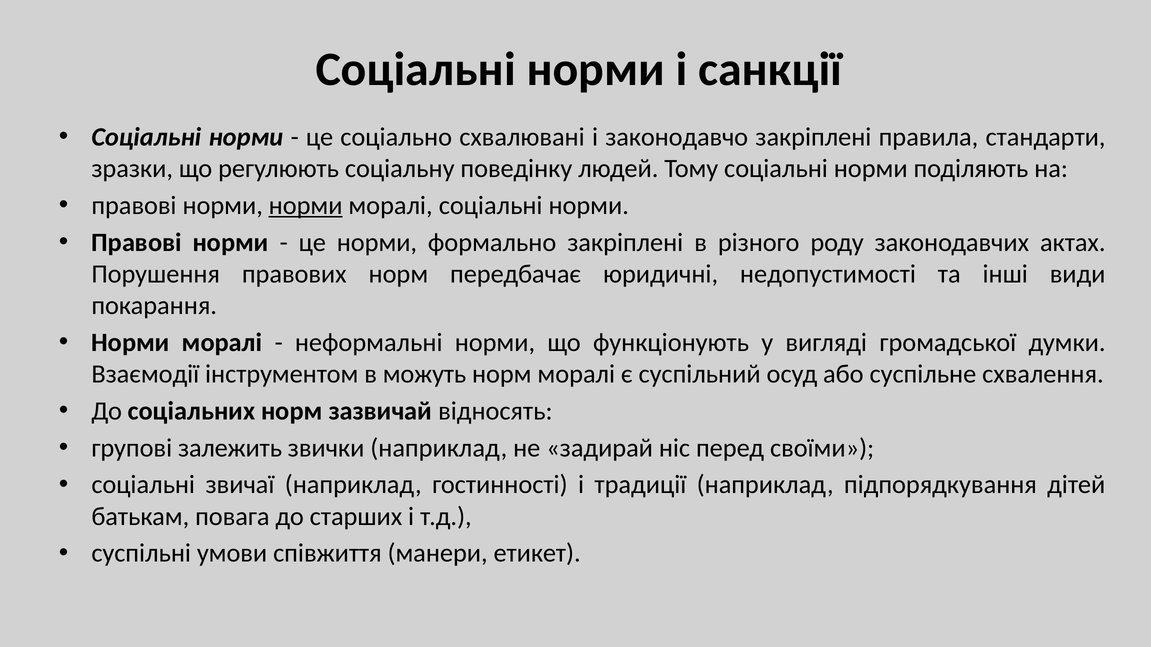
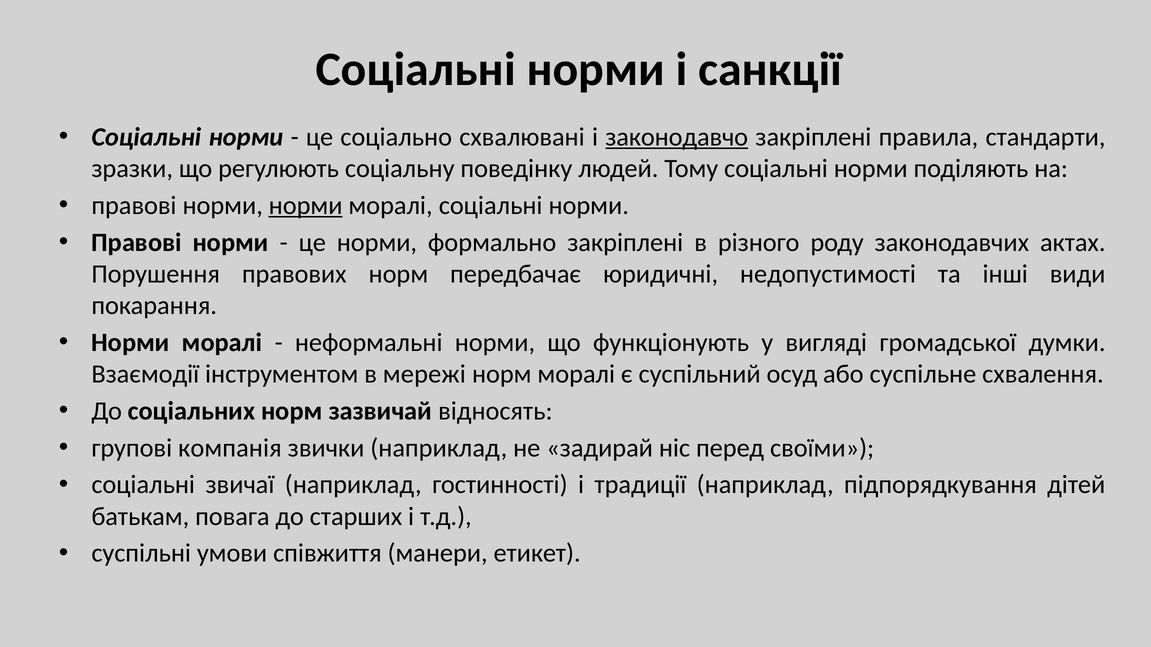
законодавчо underline: none -> present
можуть: можуть -> мережі
залежить: залежить -> компанія
